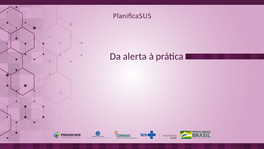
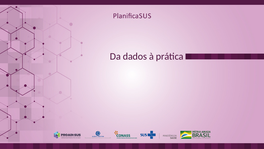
alerta: alerta -> dados
